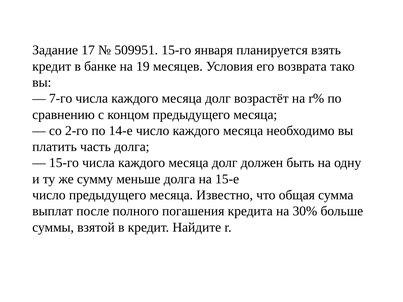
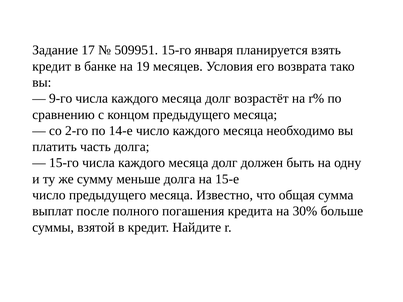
7-го: 7-го -> 9-го
